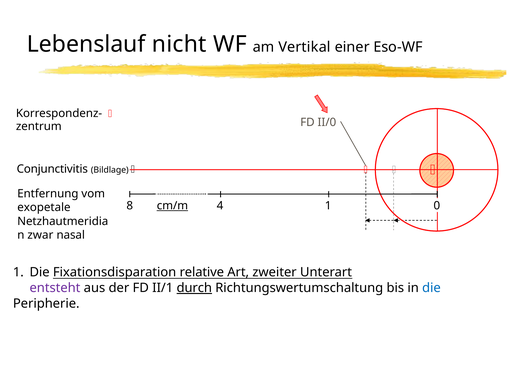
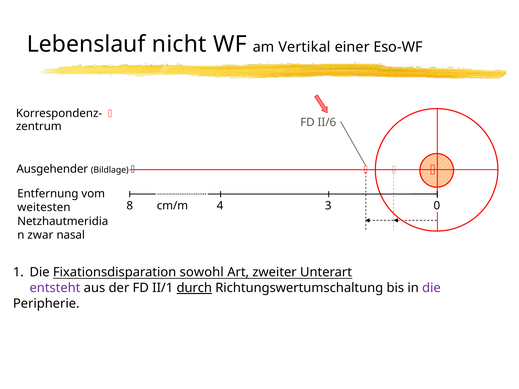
II/0: II/0 -> II/6
Conjunctivitis: Conjunctivitis -> Ausgehender
cm/m underline: present -> none
4 1: 1 -> 3
exopetale: exopetale -> weitesten
relative: relative -> sowohl
die at (431, 288) colour: blue -> purple
